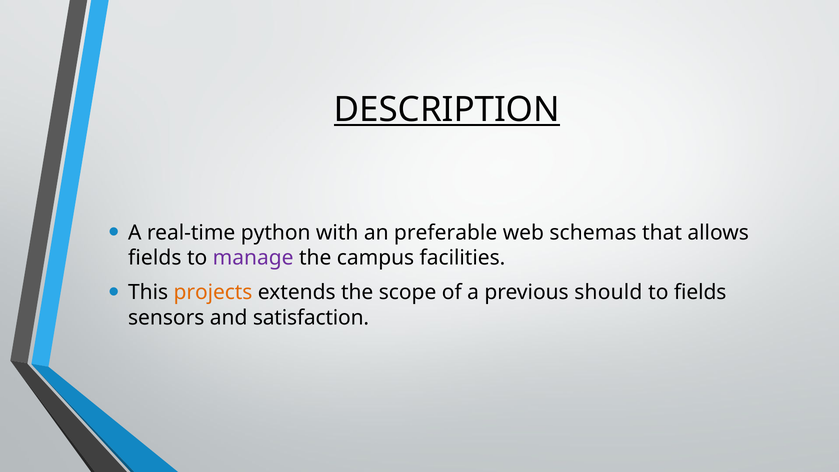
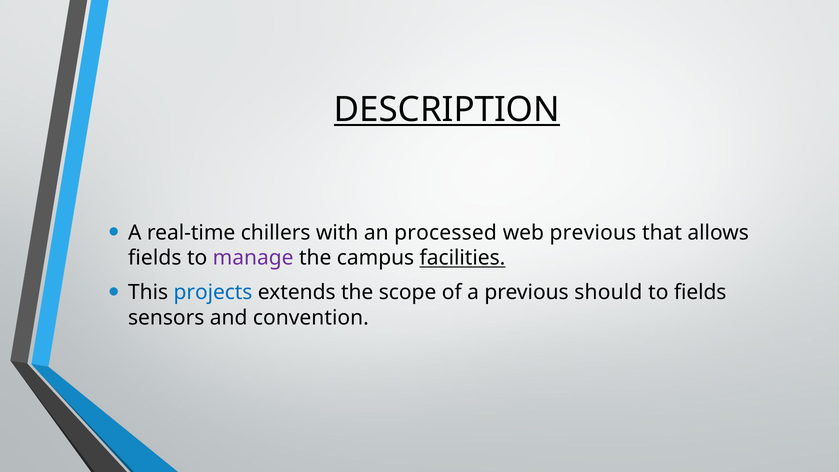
python: python -> chillers
preferable: preferable -> processed
web schemas: schemas -> previous
facilities underline: none -> present
projects colour: orange -> blue
satisfaction: satisfaction -> convention
